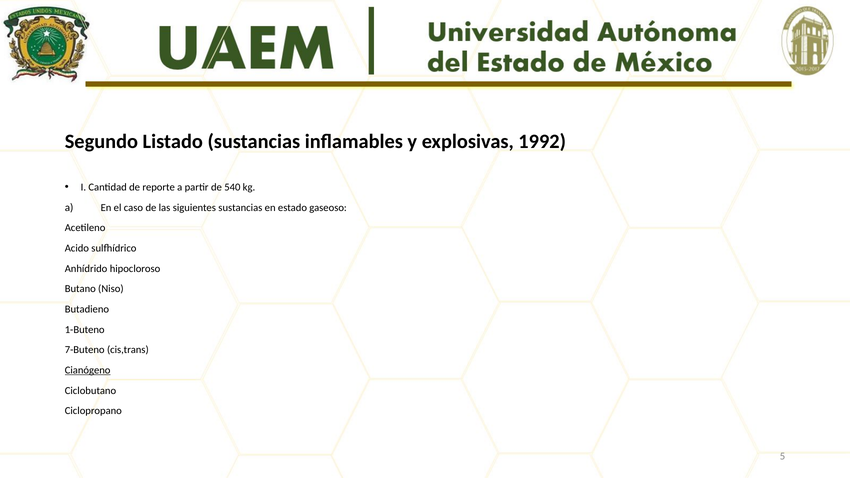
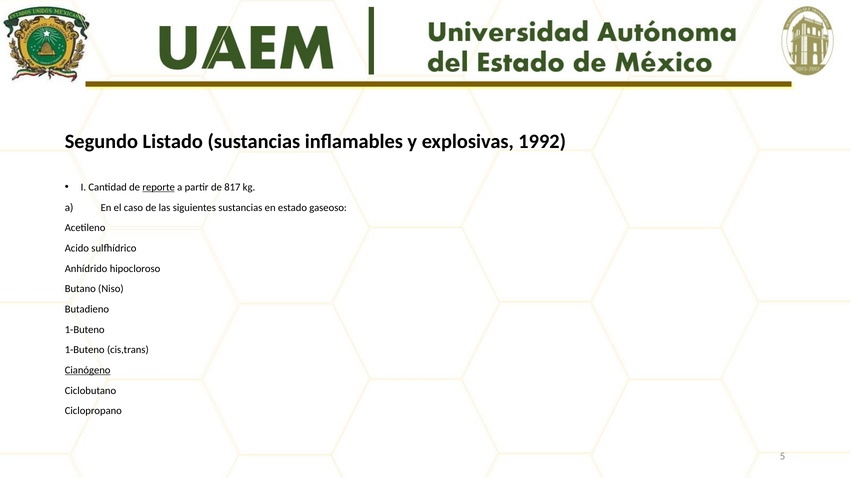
reporte underline: none -> present
540: 540 -> 817
7-Buteno at (85, 350): 7-Buteno -> 1-Buteno
